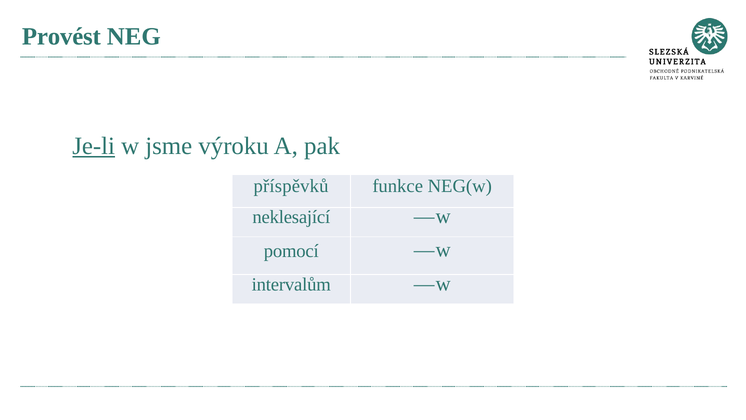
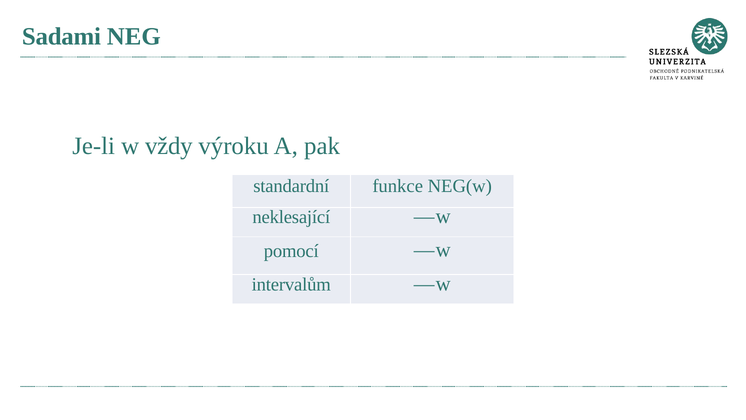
Provést: Provést -> Sadami
Je-li underline: present -> none
jsme: jsme -> vždy
příspěvků: příspěvků -> standardní
